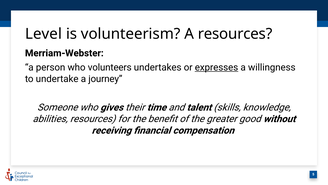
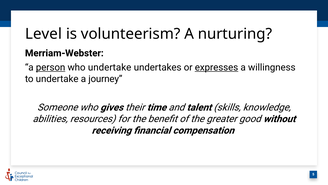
A resources: resources -> nurturing
person underline: none -> present
who volunteers: volunteers -> undertake
